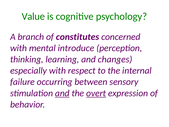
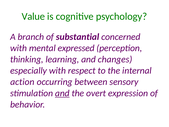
constitutes: constitutes -> substantial
introduce: introduce -> expressed
failure: failure -> action
overt underline: present -> none
